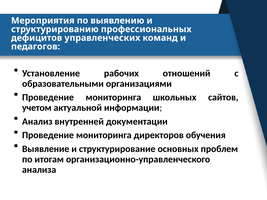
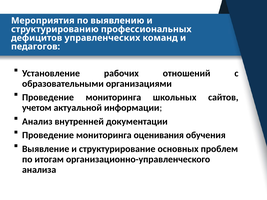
директоров: директоров -> оценивания
